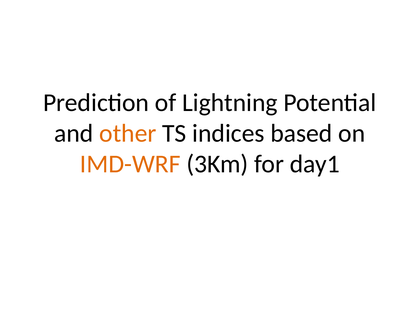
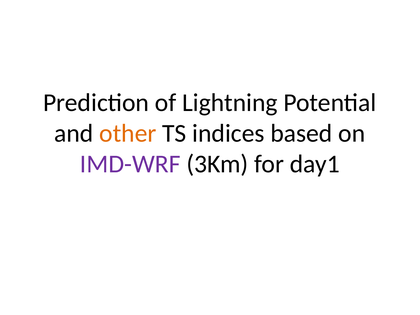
IMD-WRF colour: orange -> purple
